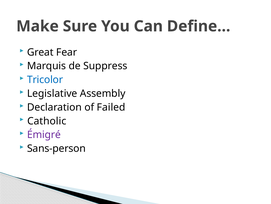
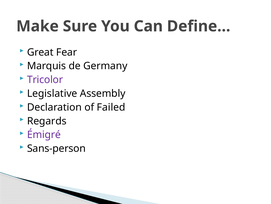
Suppress: Suppress -> Germany
Tricolor colour: blue -> purple
Catholic: Catholic -> Regards
